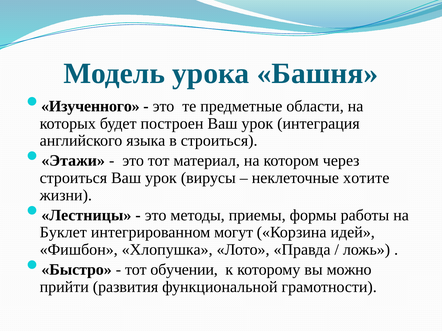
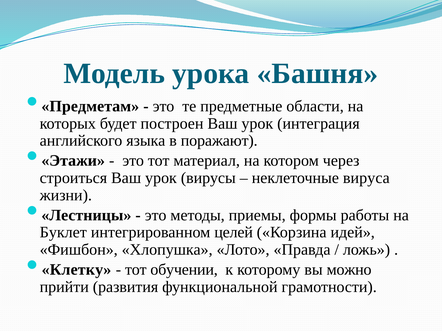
Изученного: Изученного -> Предметам
в строиться: строиться -> поражают
хотите: хотите -> вируса
могут: могут -> целей
Быстро: Быстро -> Клетку
